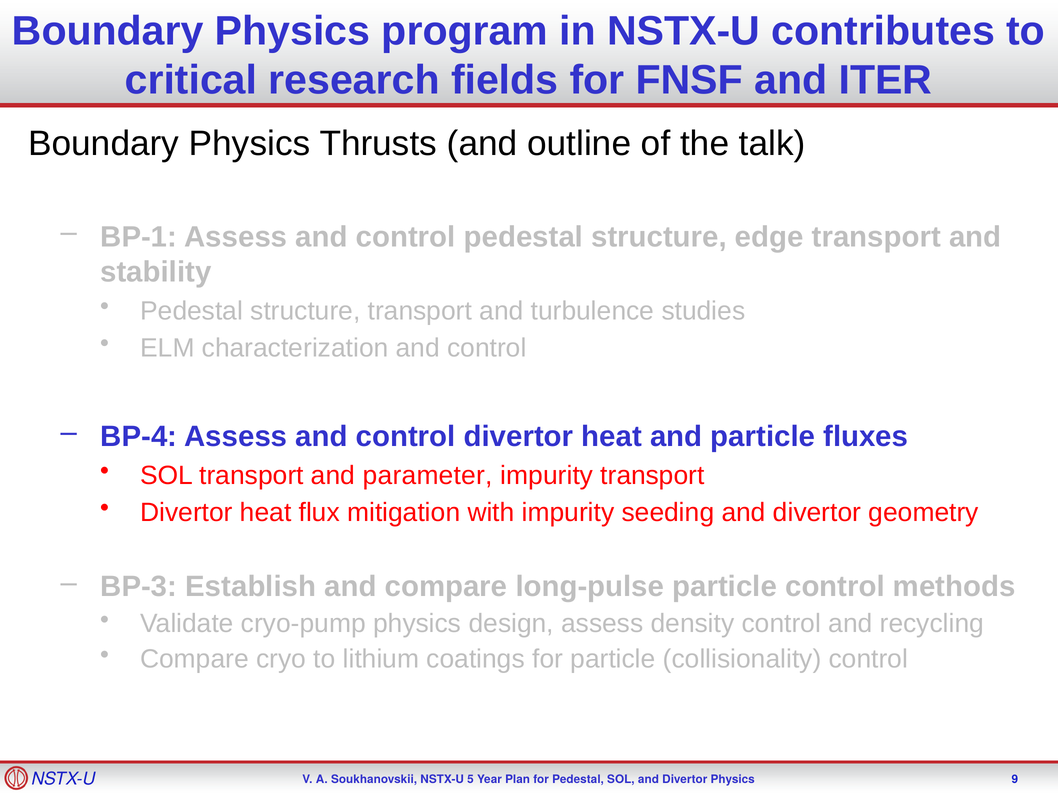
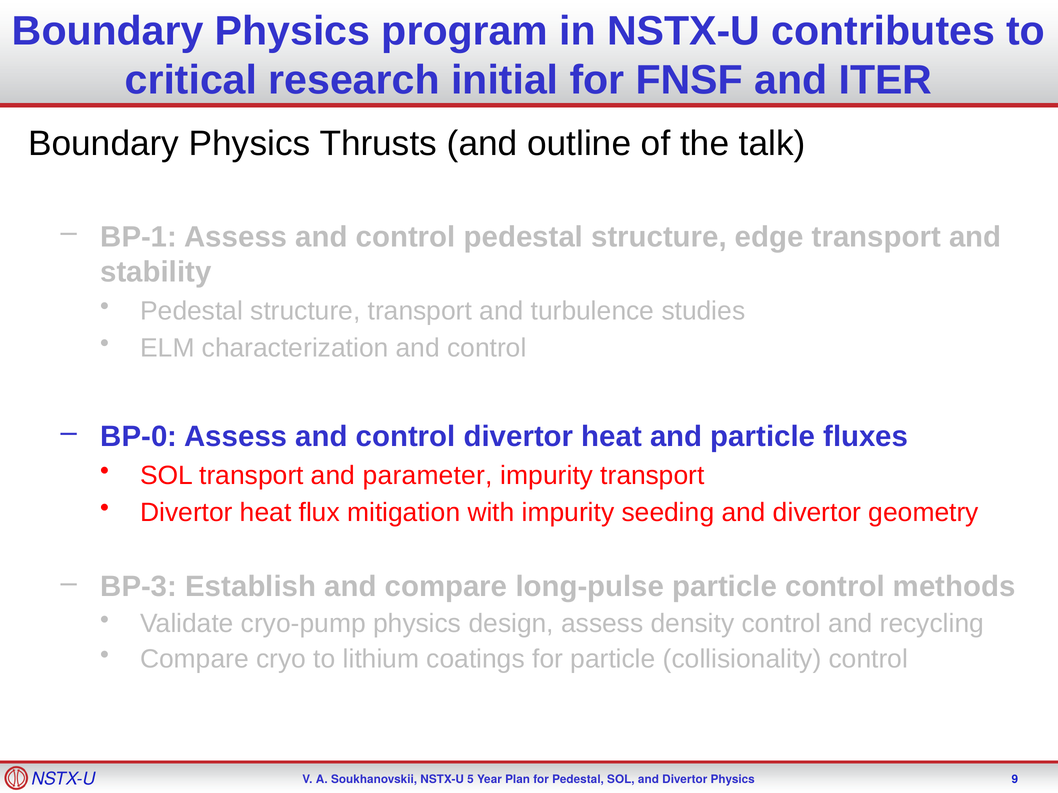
fields: fields -> initial
BP-4: BP-4 -> BP-0
